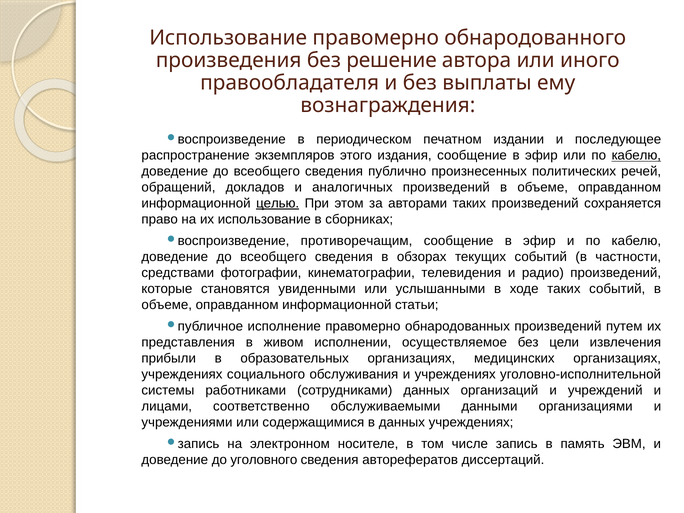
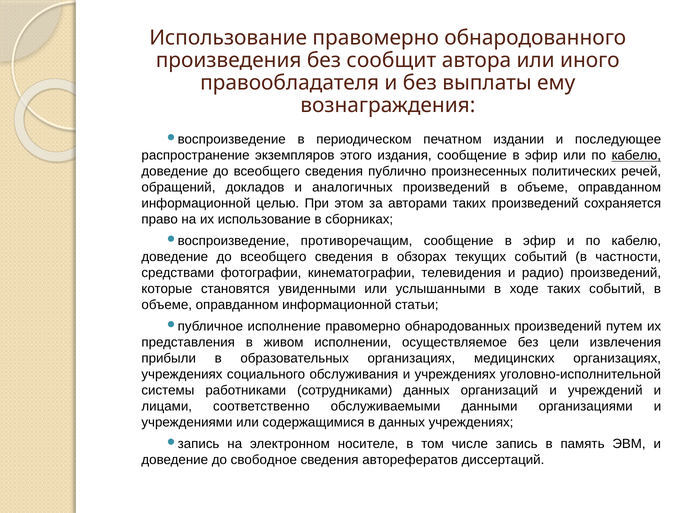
решение: решение -> сообщит
целью underline: present -> none
уголовного: уголовного -> свободное
